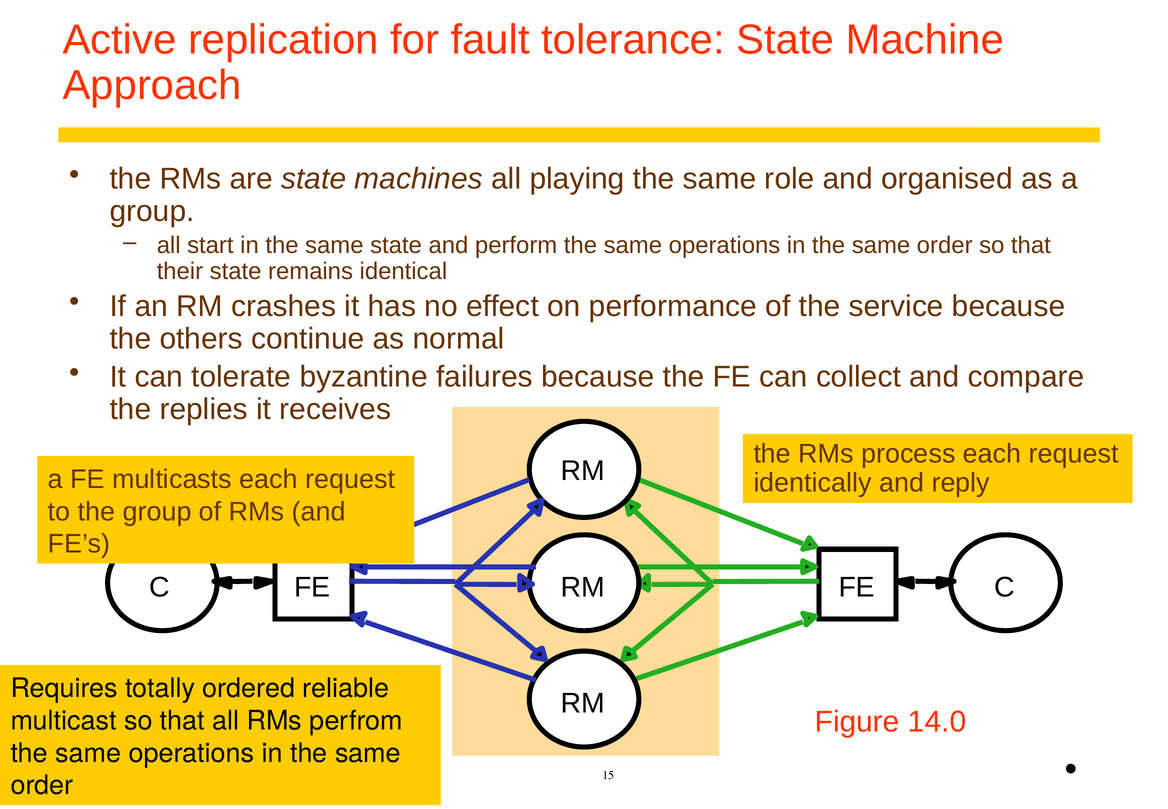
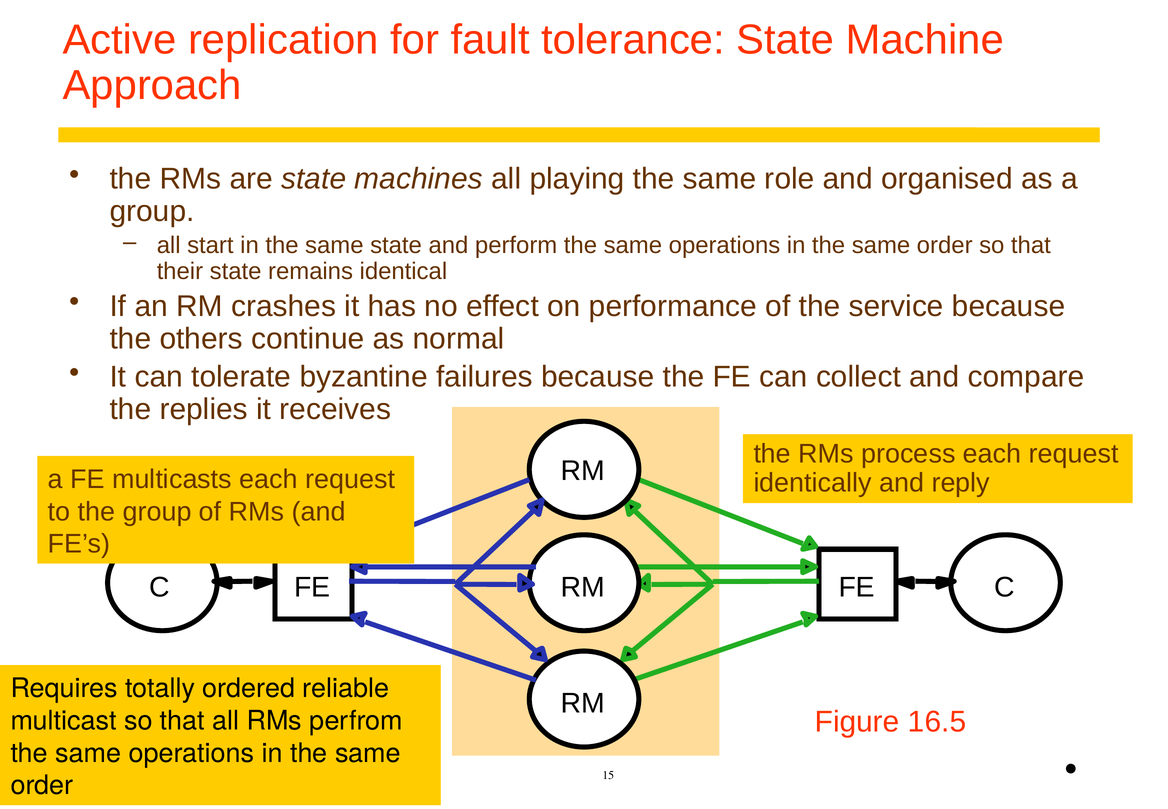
14.0: 14.0 -> 16.5
